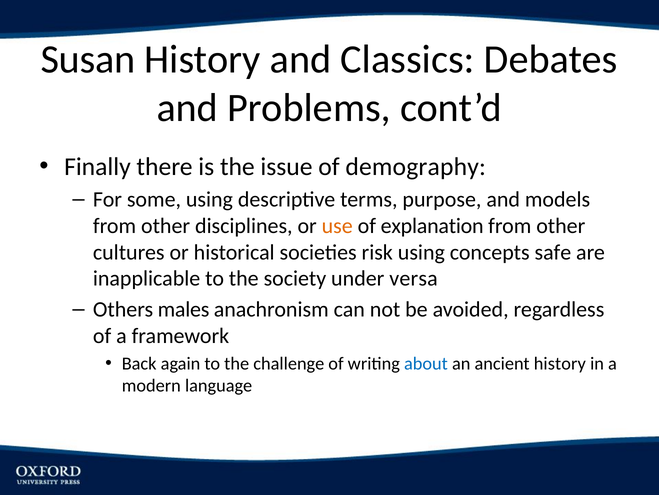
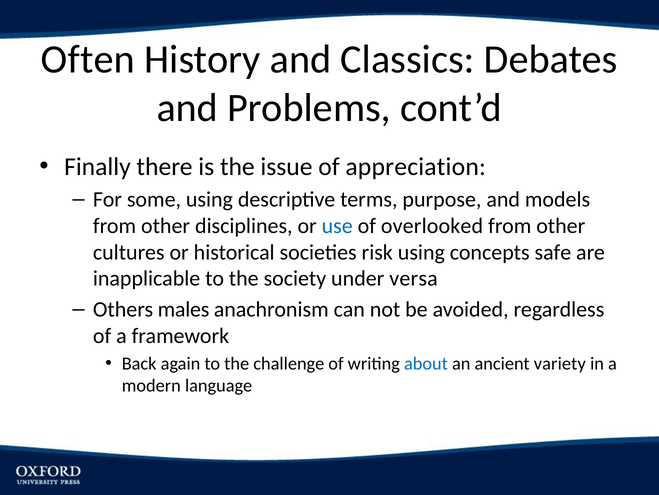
Susan: Susan -> Often
demography: demography -> appreciation
use colour: orange -> blue
explanation: explanation -> overlooked
ancient history: history -> variety
